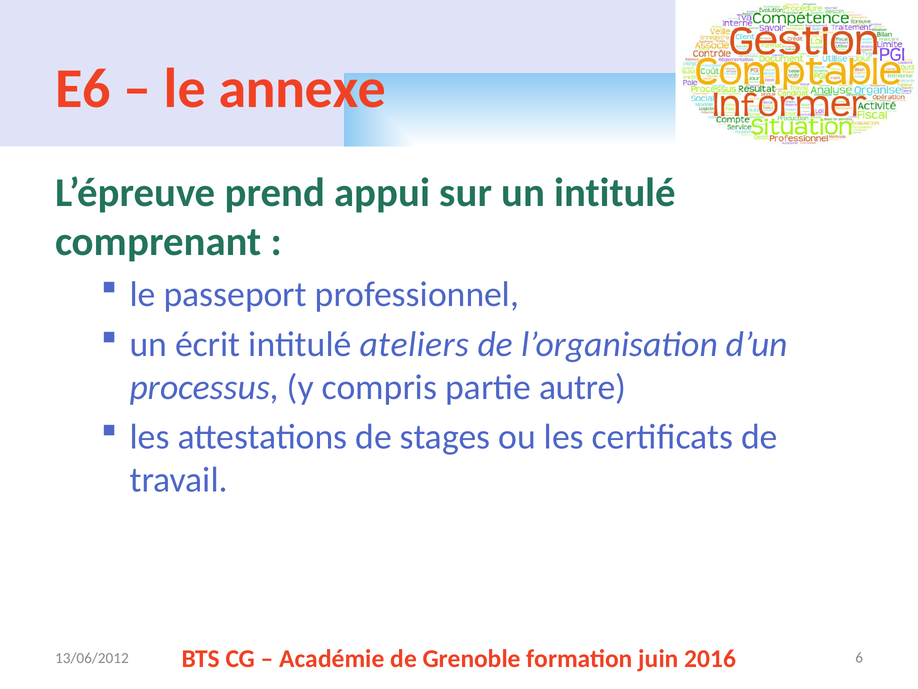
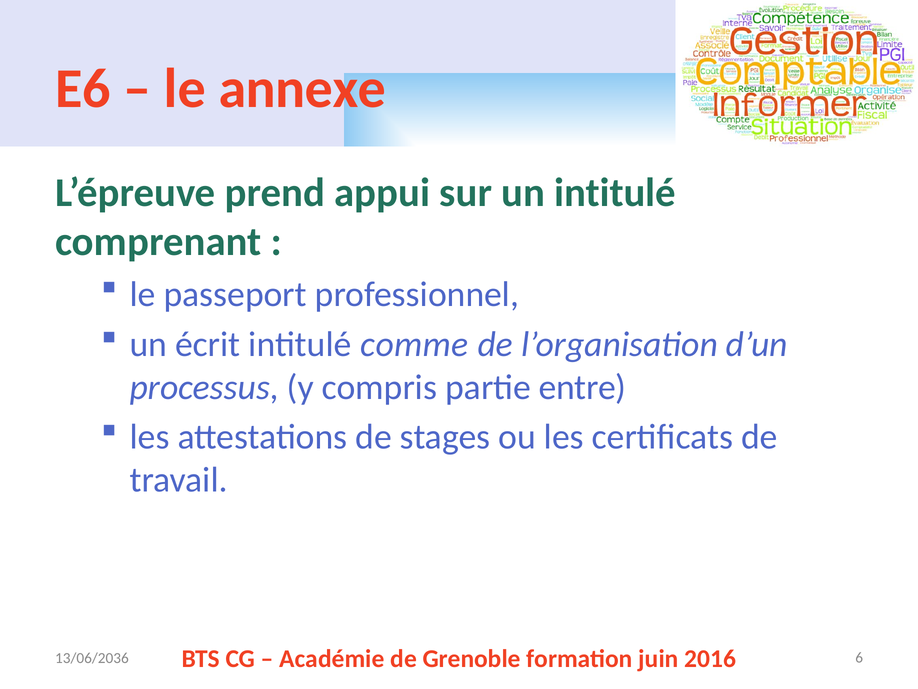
ateliers: ateliers -> comme
autre: autre -> entre
13/06/2012: 13/06/2012 -> 13/06/2036
